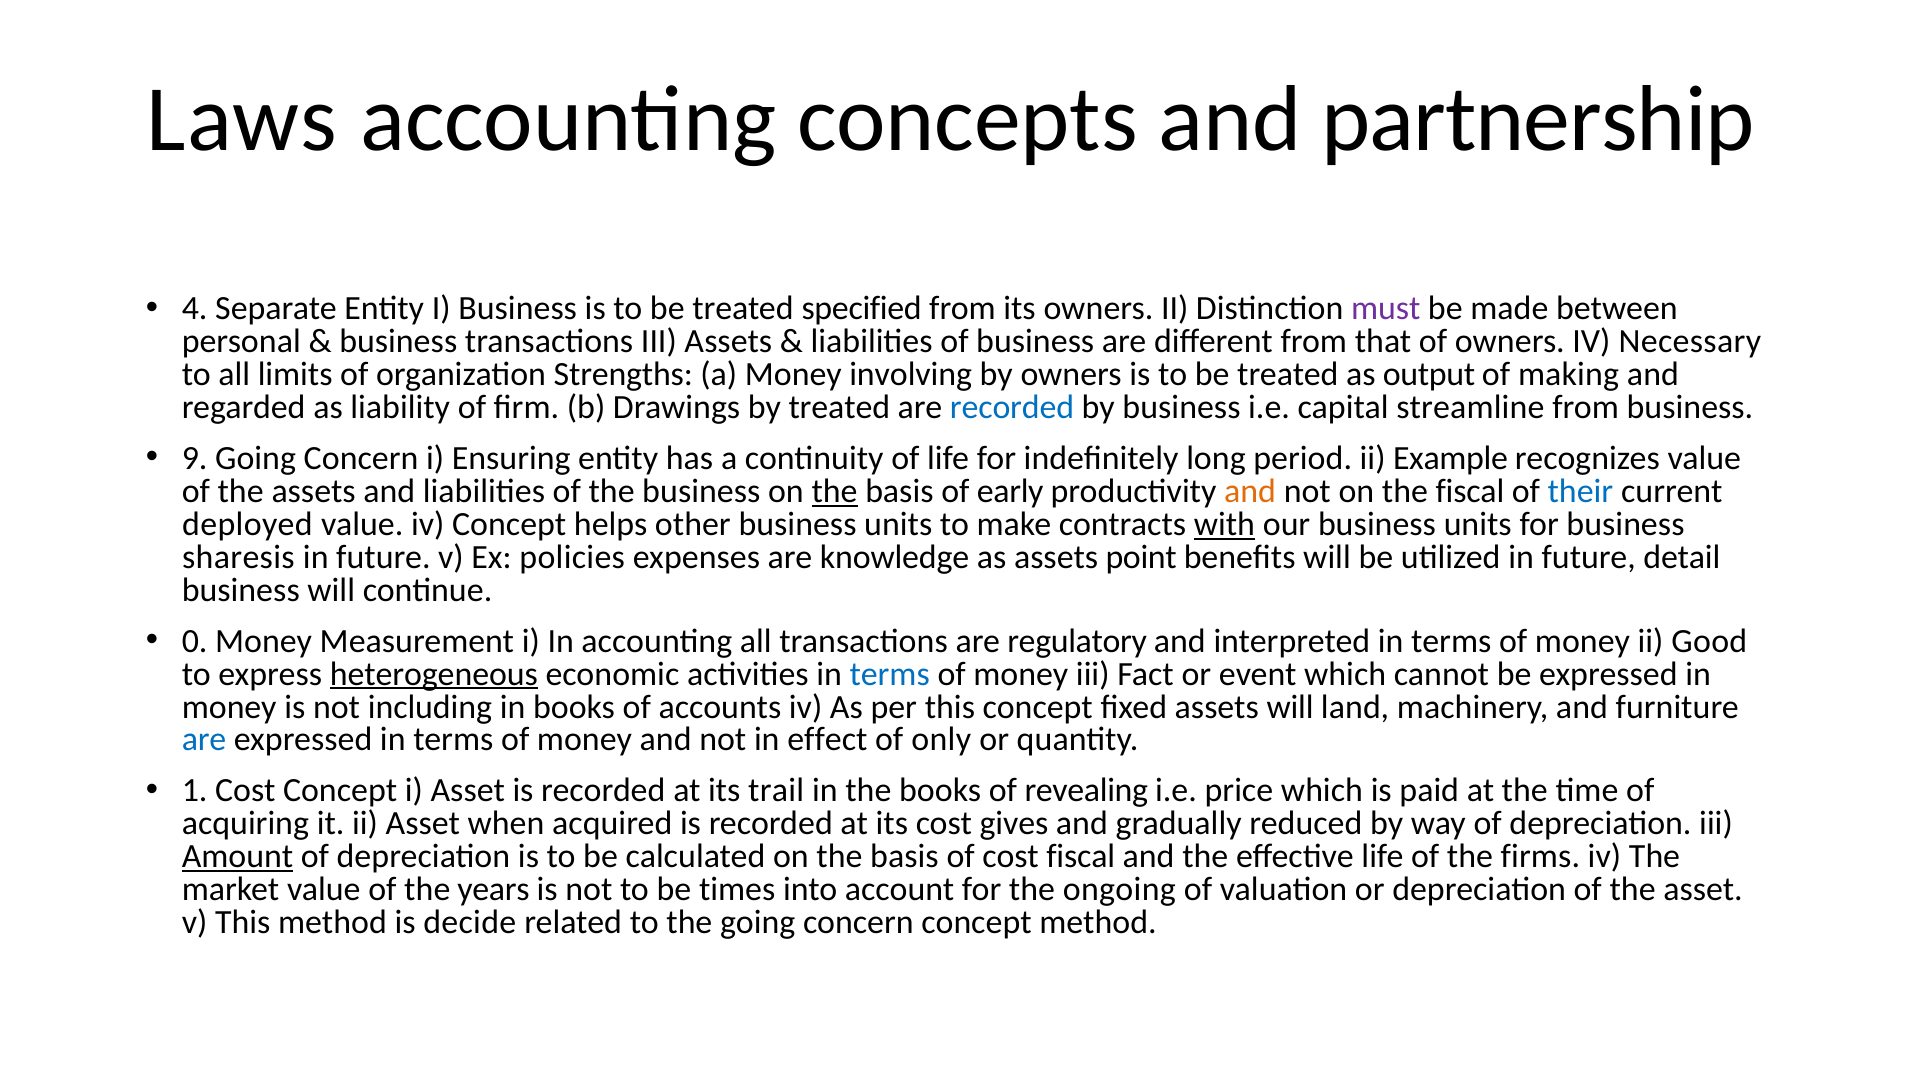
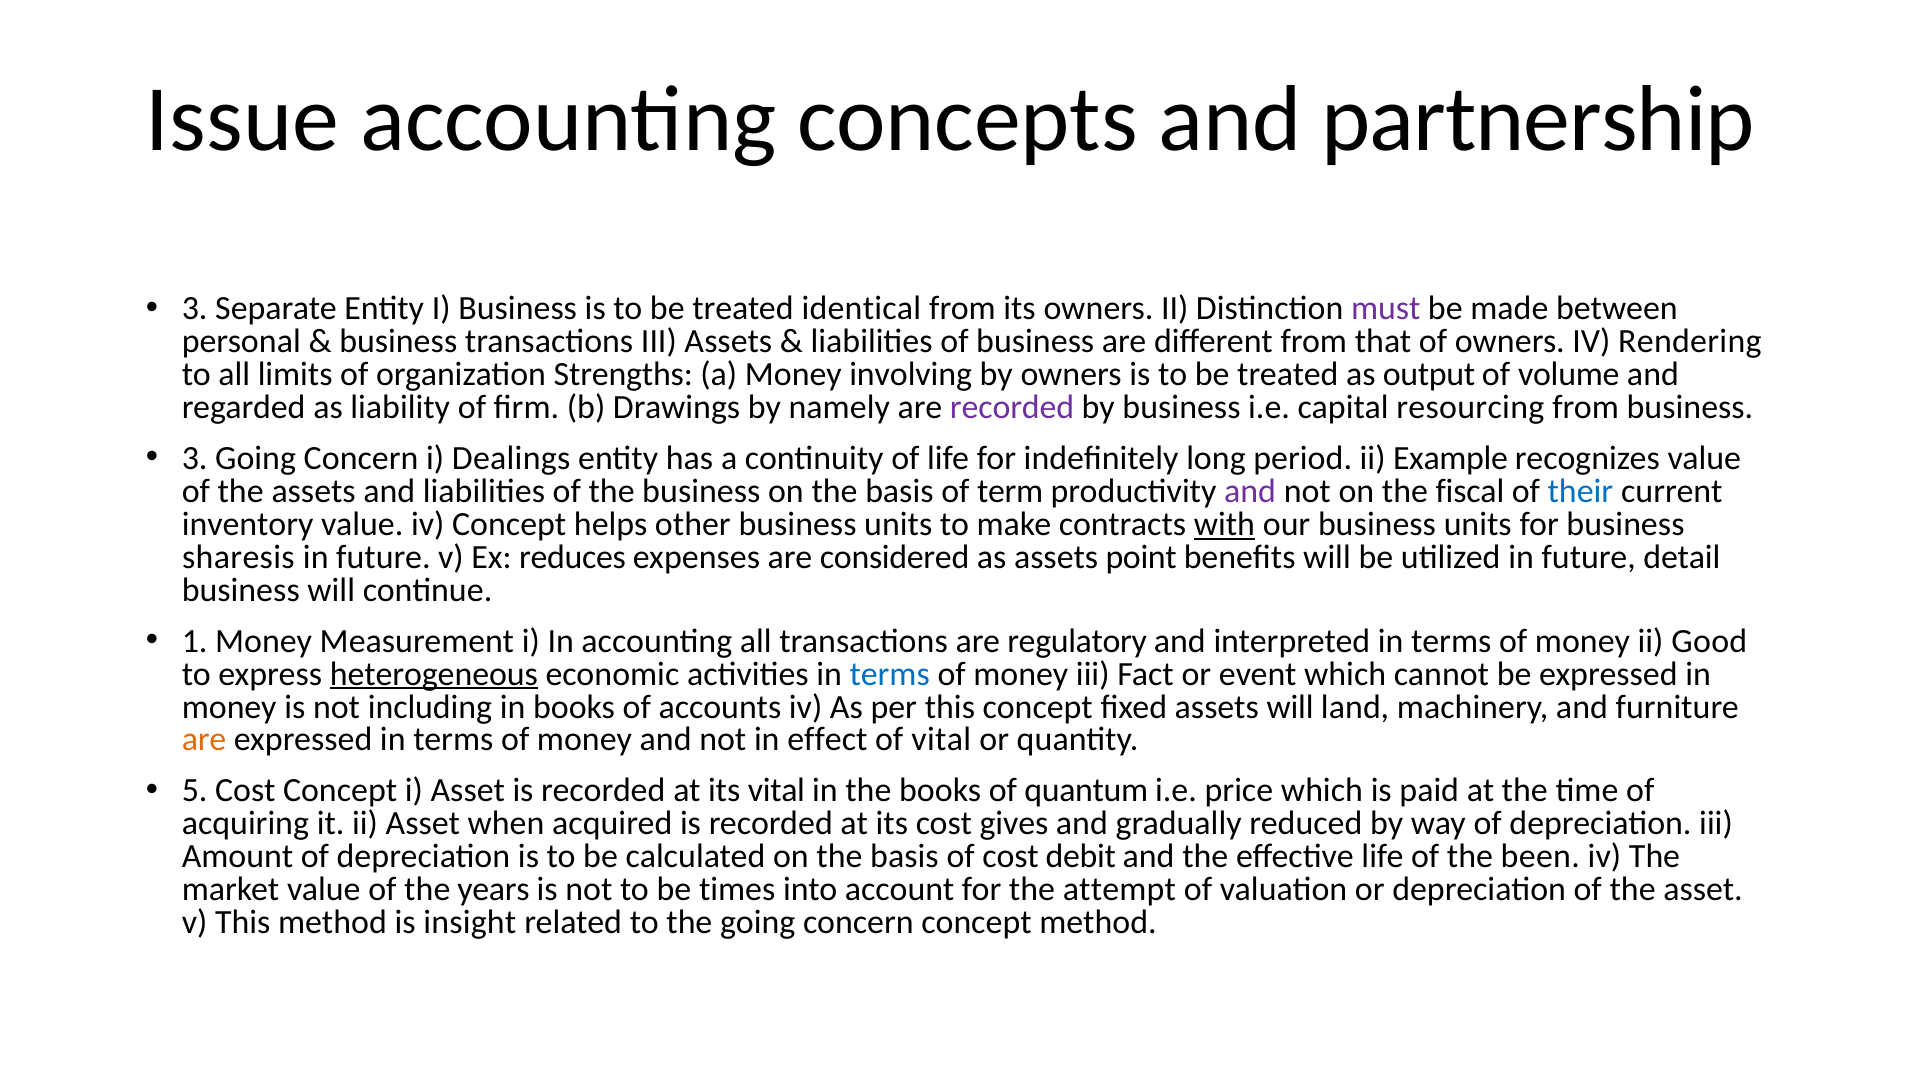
Laws: Laws -> Issue
4 at (195, 309): 4 -> 3
specified: specified -> identical
Necessary: Necessary -> Rendering
making: making -> volume
by treated: treated -> namely
recorded at (1012, 408) colour: blue -> purple
streamline: streamline -> resourcing
9 at (195, 459): 9 -> 3
Ensuring: Ensuring -> Dealings
the at (835, 492) underline: present -> none
early: early -> term
and at (1250, 492) colour: orange -> purple
deployed: deployed -> inventory
policies: policies -> reduces
knowledge: knowledge -> considered
0: 0 -> 1
are at (204, 740) colour: blue -> orange
of only: only -> vital
1: 1 -> 5
its trail: trail -> vital
revealing: revealing -> quantum
Amount underline: present -> none
cost fiscal: fiscal -> debit
firms: firms -> been
ongoing: ongoing -> attempt
decide: decide -> insight
